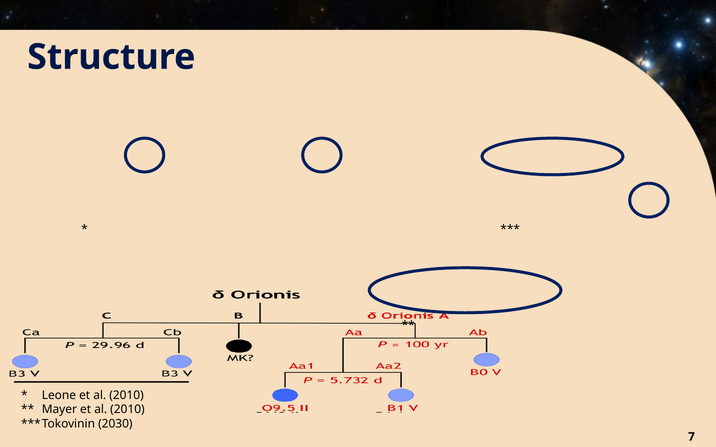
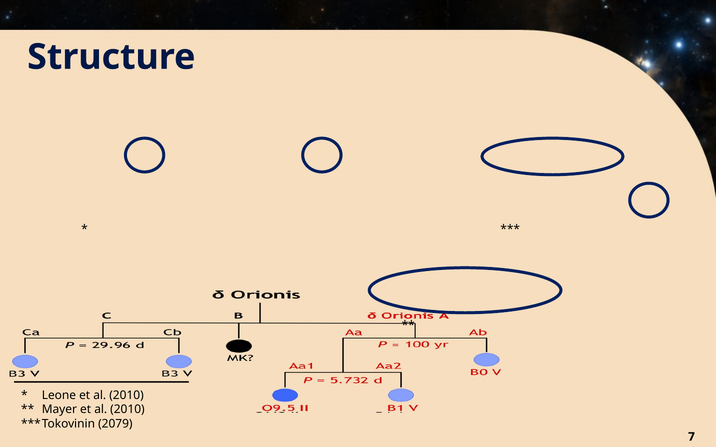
2030: 2030 -> 2079
